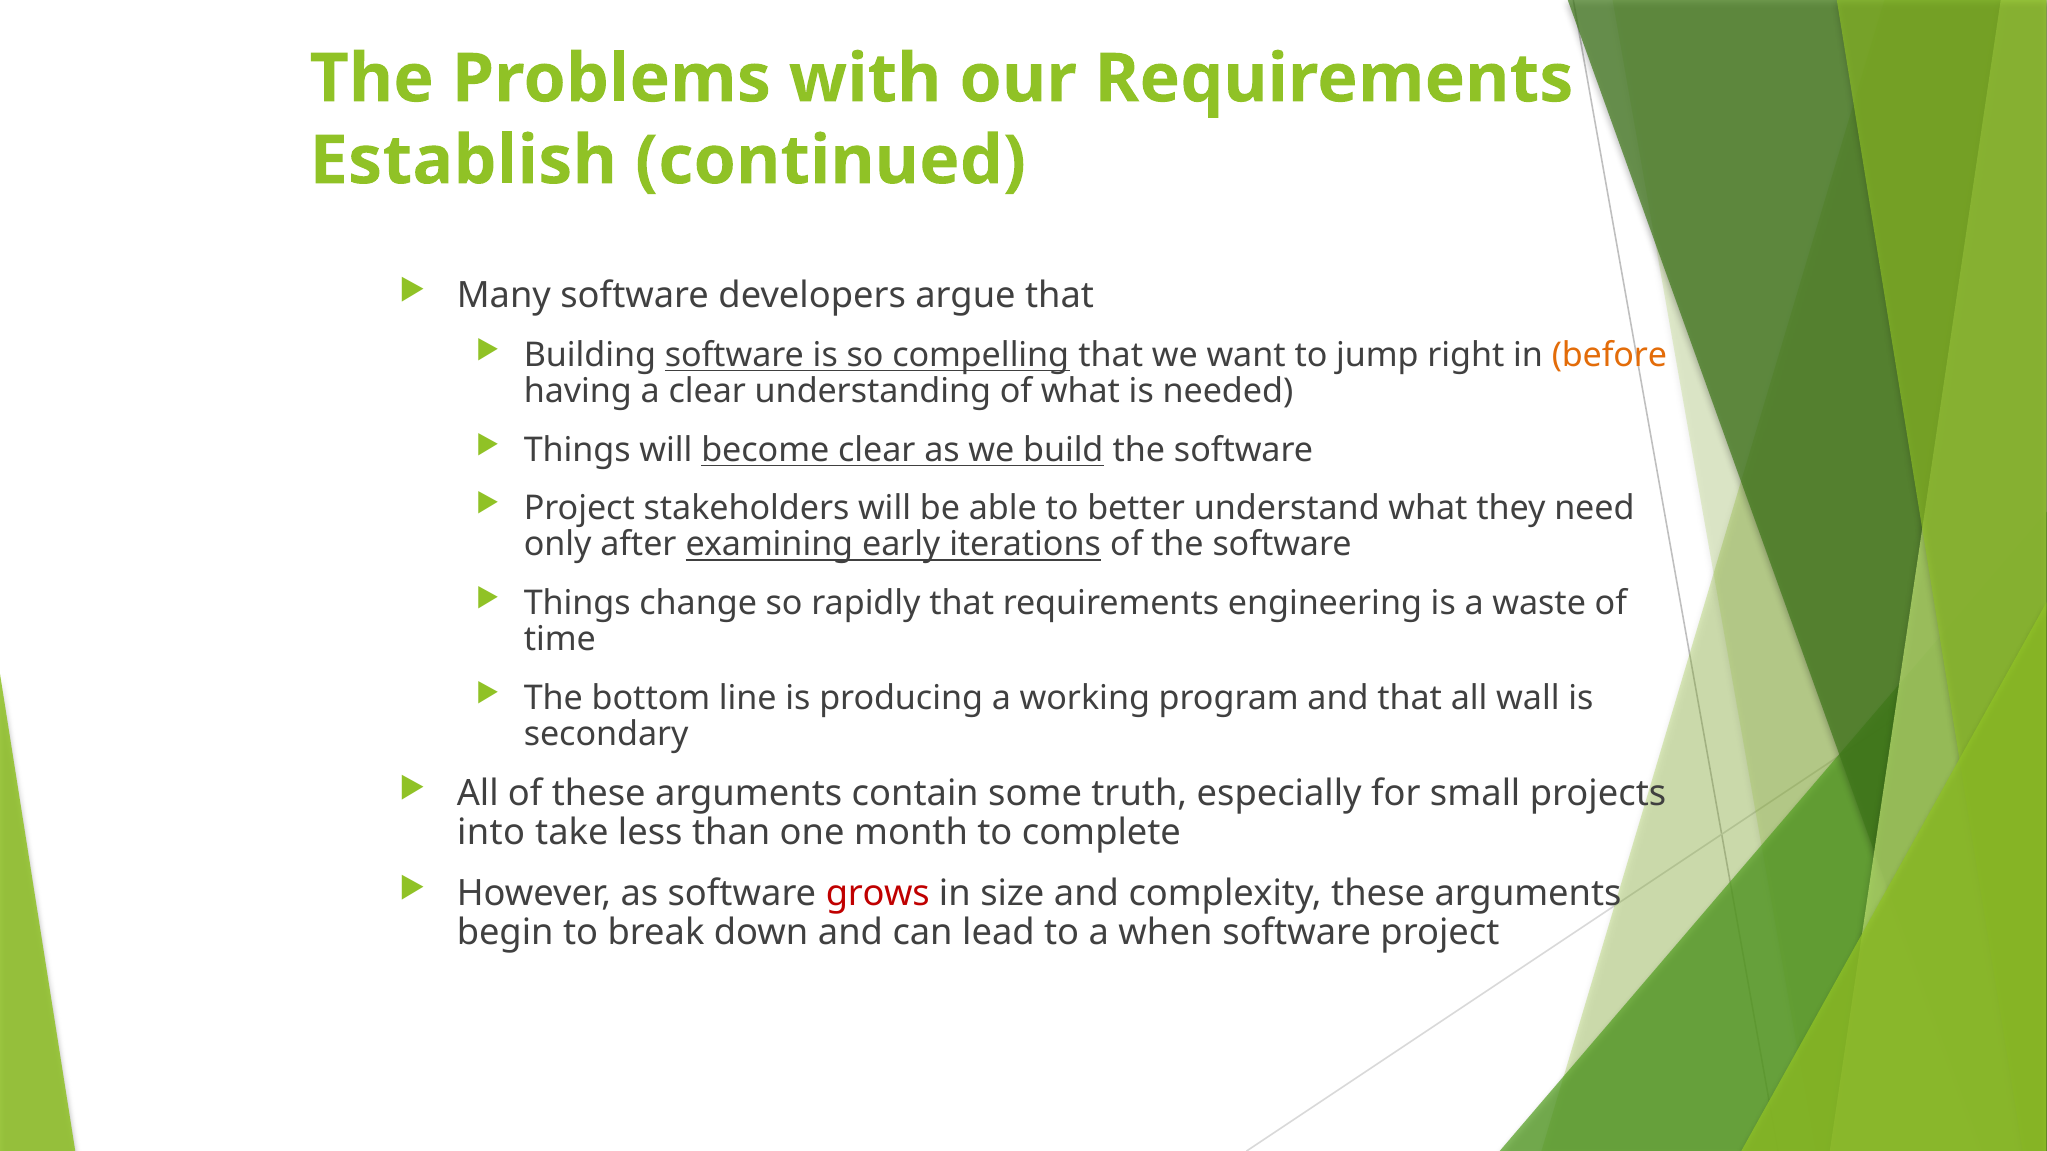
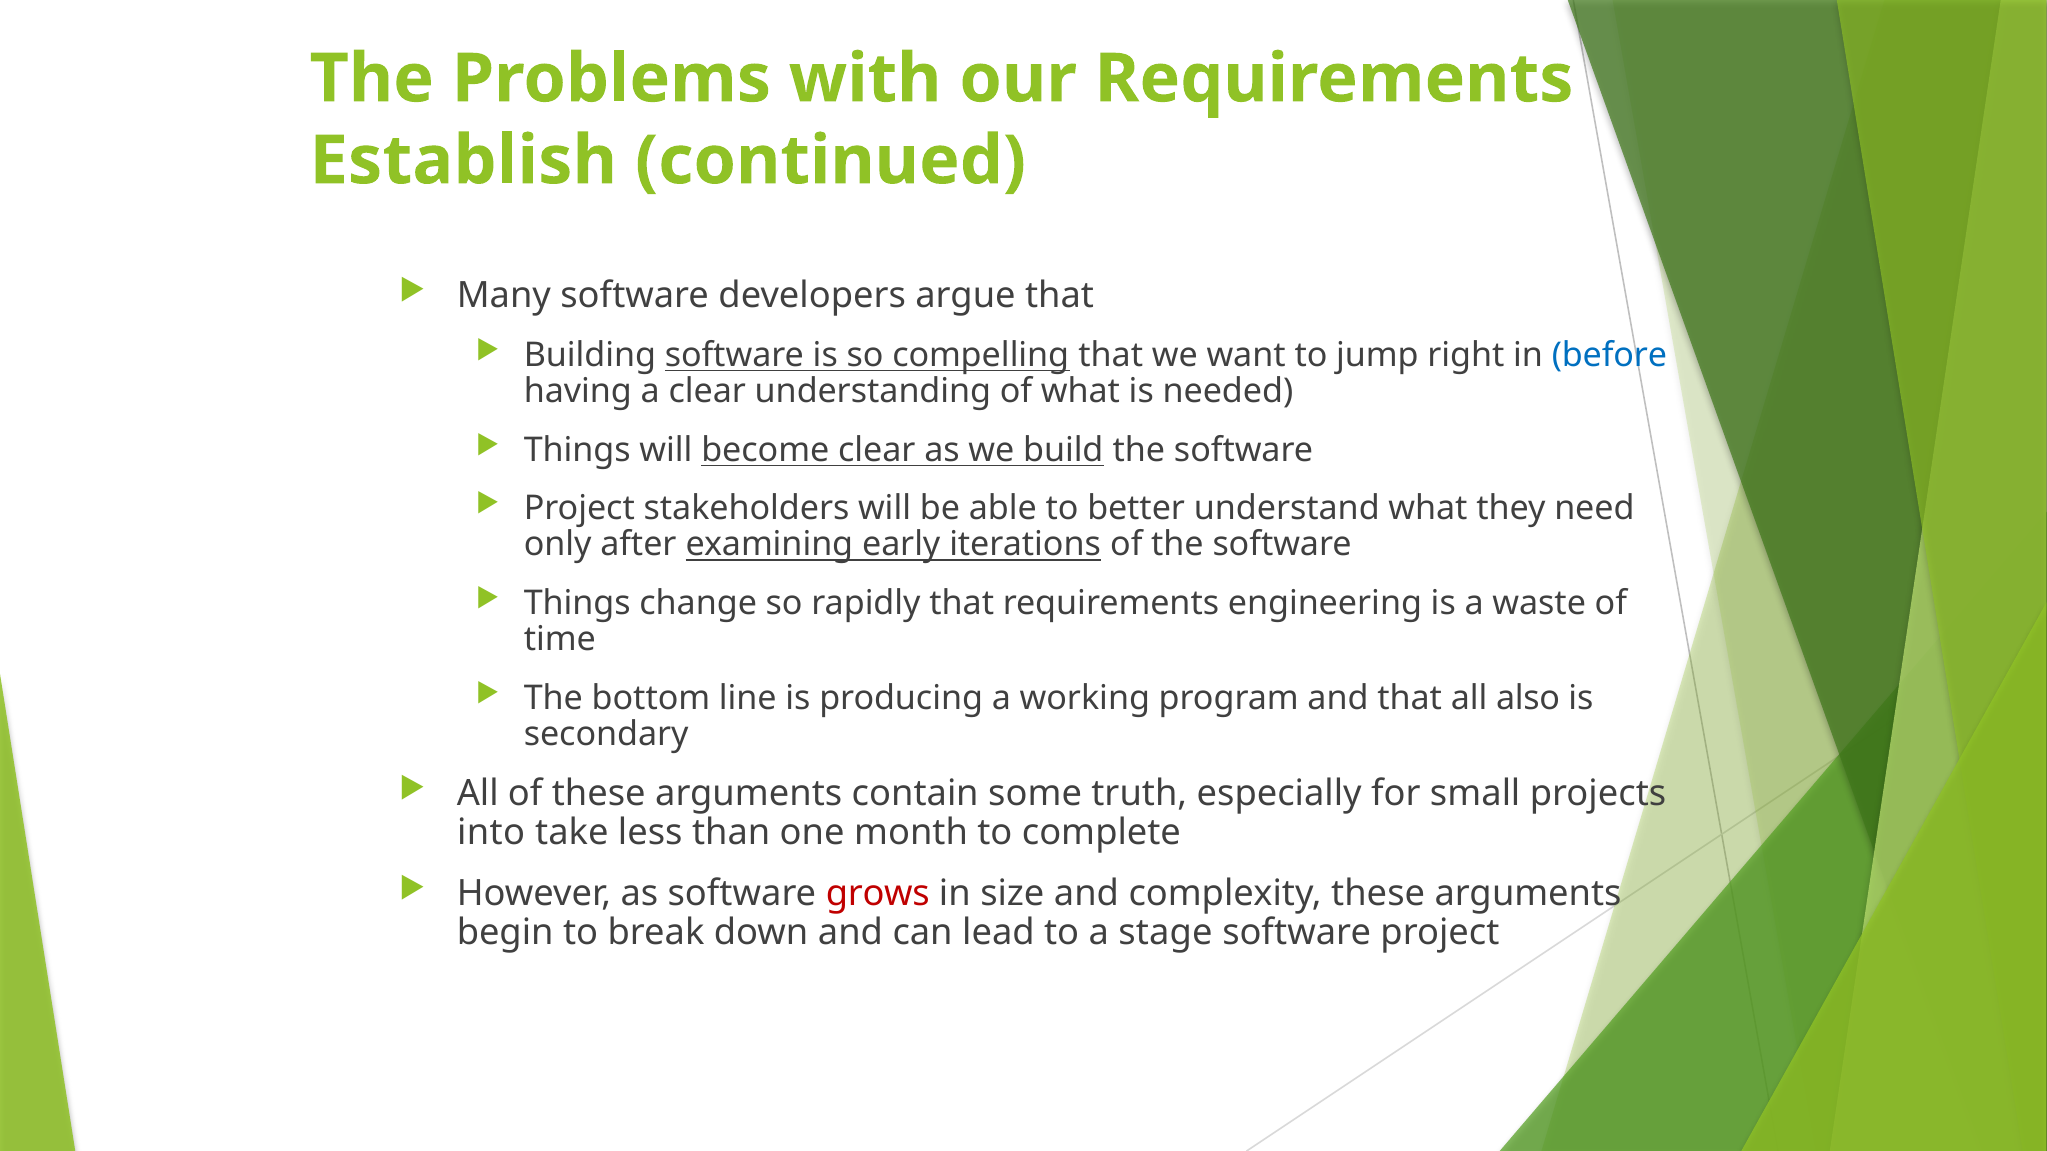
before colour: orange -> blue
wall: wall -> also
when: when -> stage
